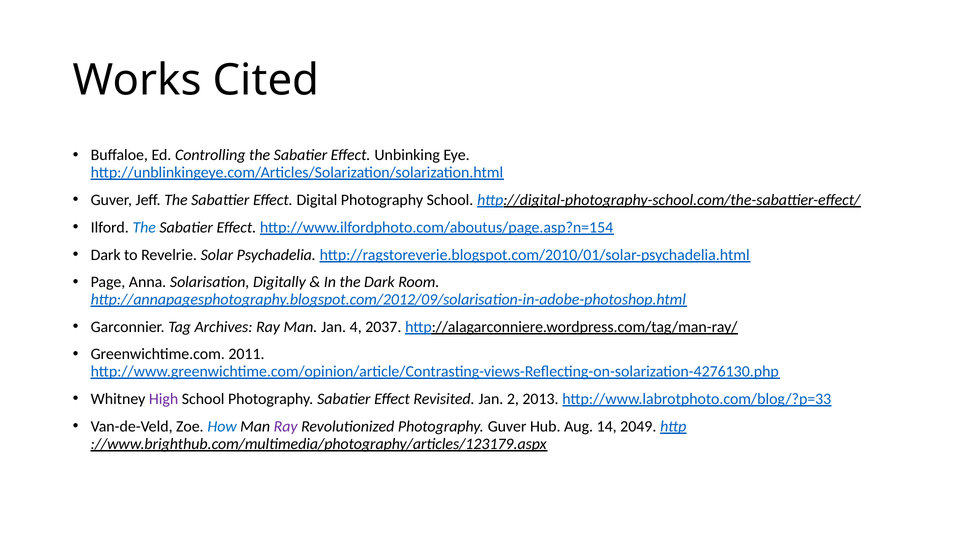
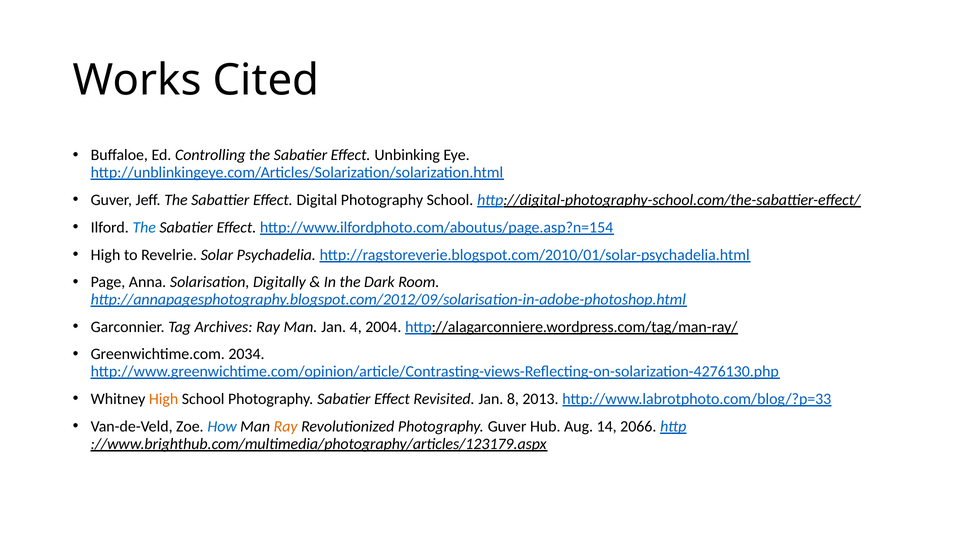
Dark at (106, 255): Dark -> High
2037: 2037 -> 2004
2011: 2011 -> 2034
High at (164, 399) colour: purple -> orange
2: 2 -> 8
Ray at (286, 427) colour: purple -> orange
2049: 2049 -> 2066
